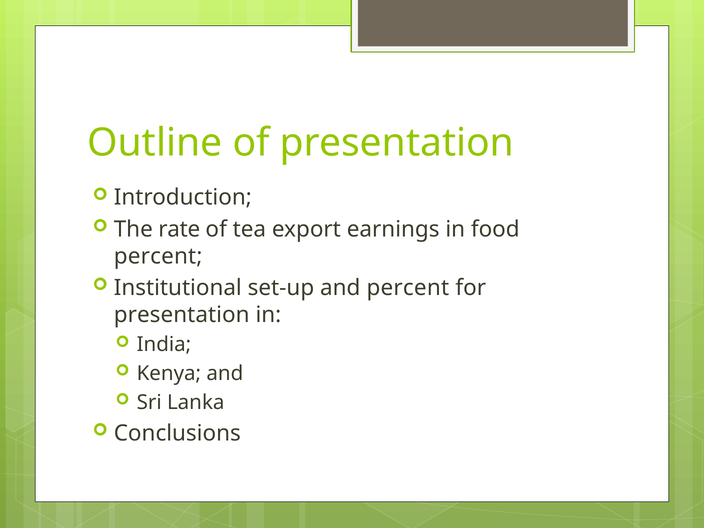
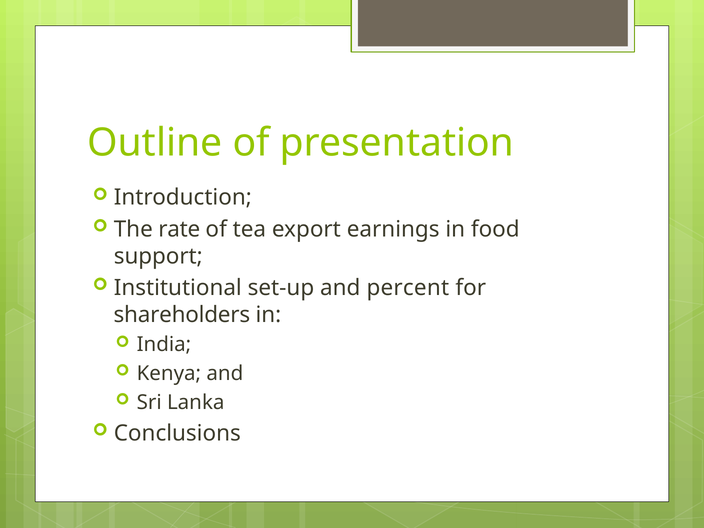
percent at (158, 256): percent -> support
presentation at (182, 315): presentation -> shareholders
